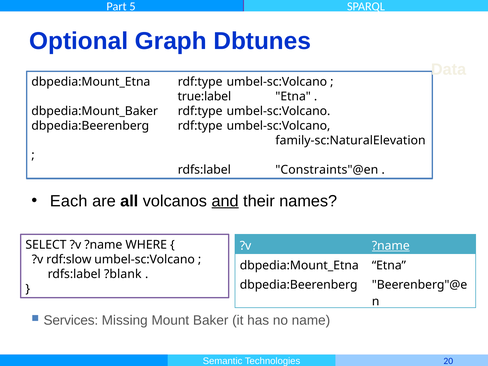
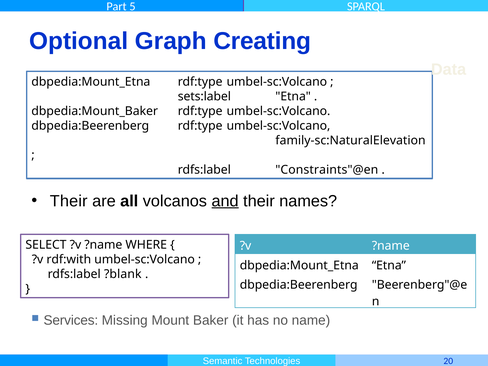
Dbtunes: Dbtunes -> Creating
true:label: true:label -> sets:label
Each at (69, 201): Each -> Their
?name at (391, 246) underline: present -> none
rdf:slow: rdf:slow -> rdf:with
